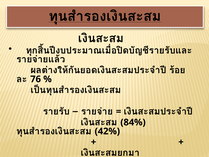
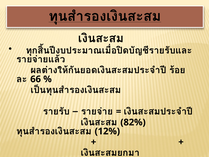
76: 76 -> 66
84%: 84% -> 82%
42%: 42% -> 12%
